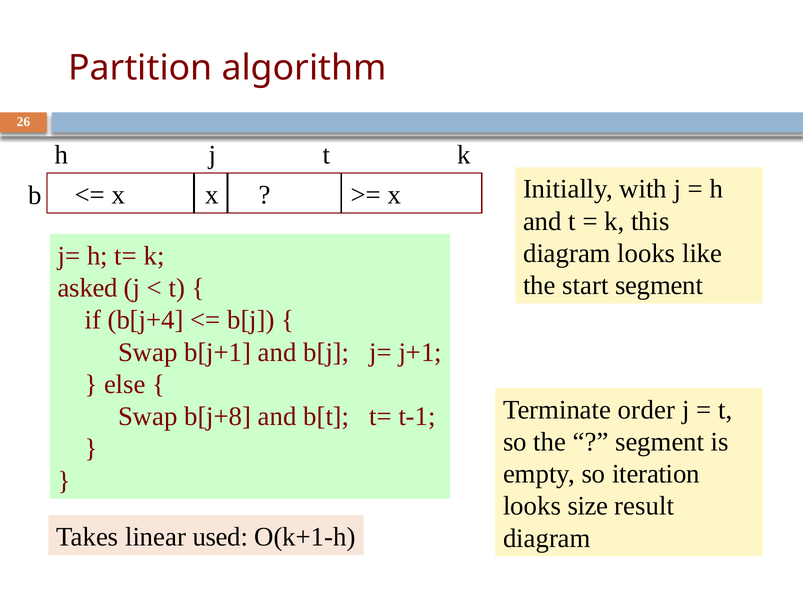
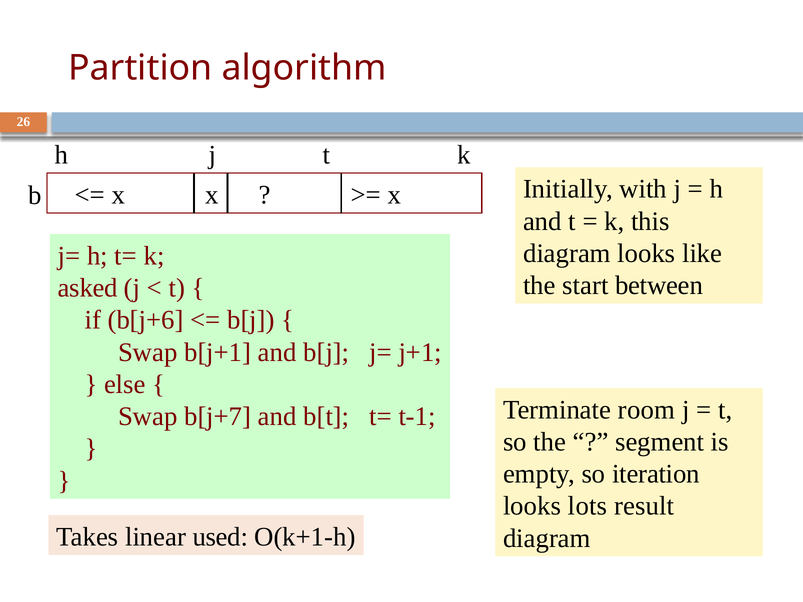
start segment: segment -> between
b[j+4: b[j+4 -> b[j+6
order: order -> room
b[j+8: b[j+8 -> b[j+7
size: size -> lots
